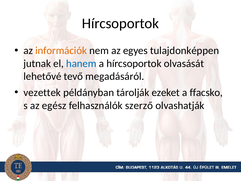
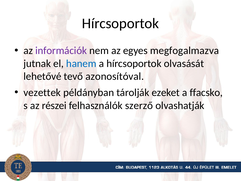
információk colour: orange -> purple
tulajdonképpen: tulajdonképpen -> megfogalmazva
megadásáról: megadásáról -> azonosítóval
egész: egész -> részei
